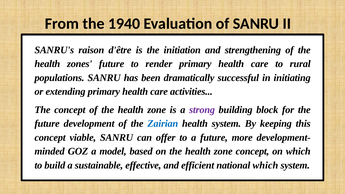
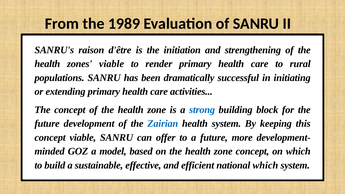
1940: 1940 -> 1989
zones future: future -> viable
strong colour: purple -> blue
